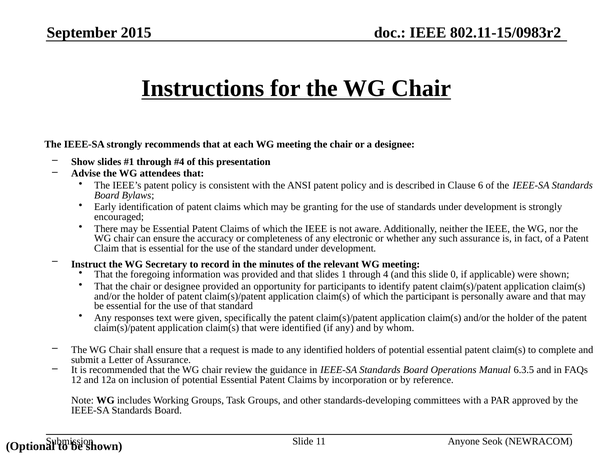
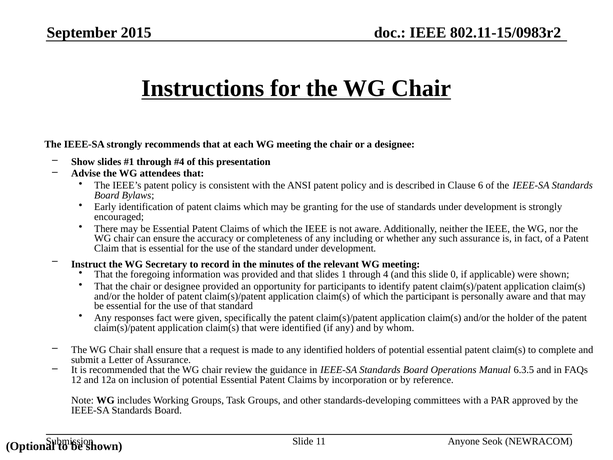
electronic: electronic -> including
responses text: text -> fact
